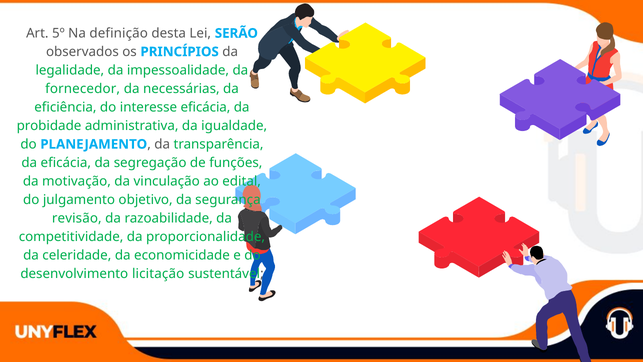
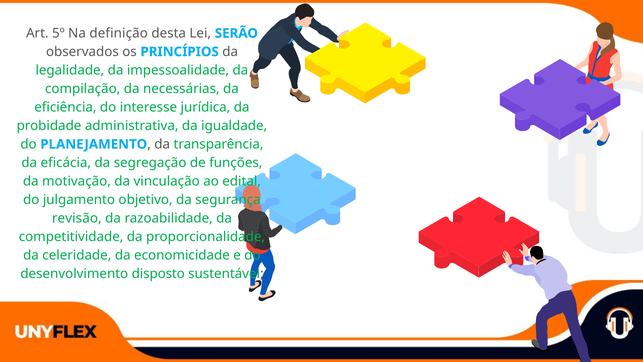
fornecedor: fornecedor -> compilação
interesse eficácia: eficácia -> jurídica
licitação: licitação -> disposto
